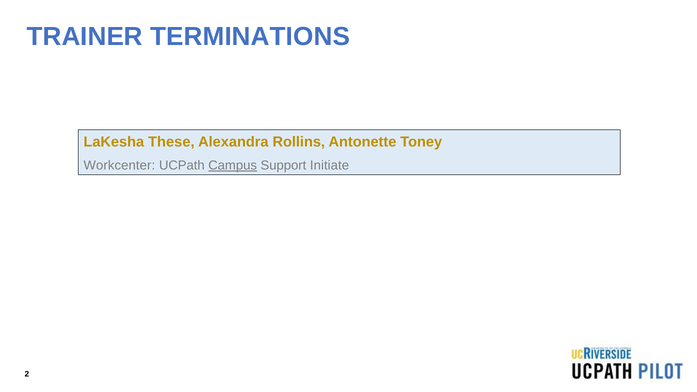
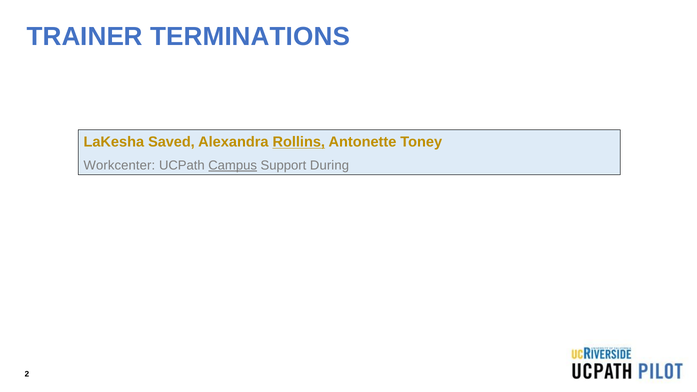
These: These -> Saved
Rollins underline: none -> present
Initiate: Initiate -> During
